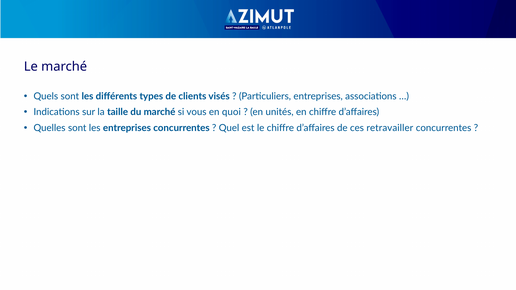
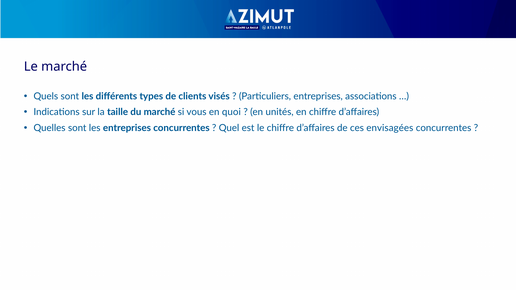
retravailler: retravailler -> envisagées
